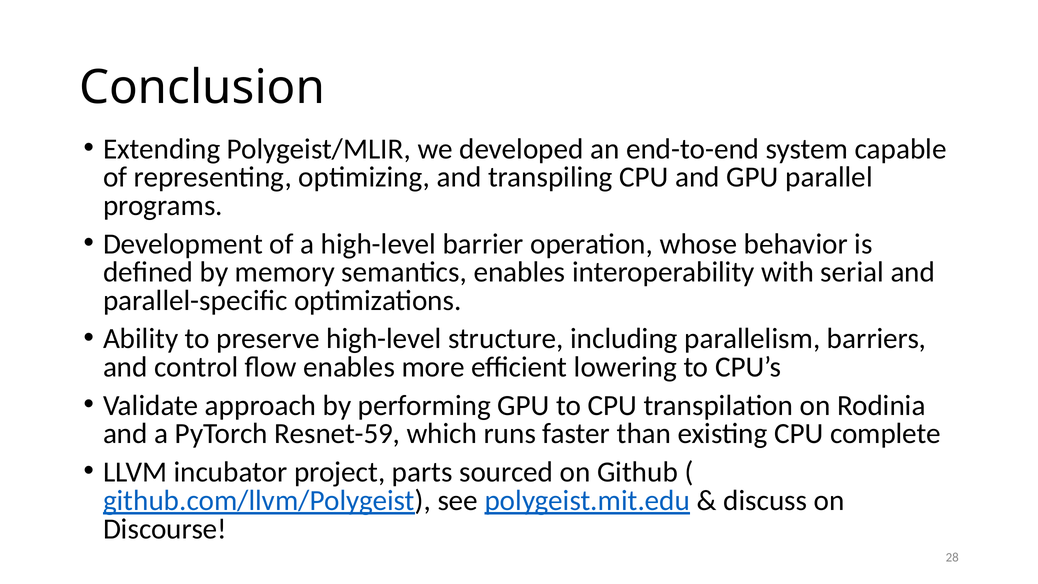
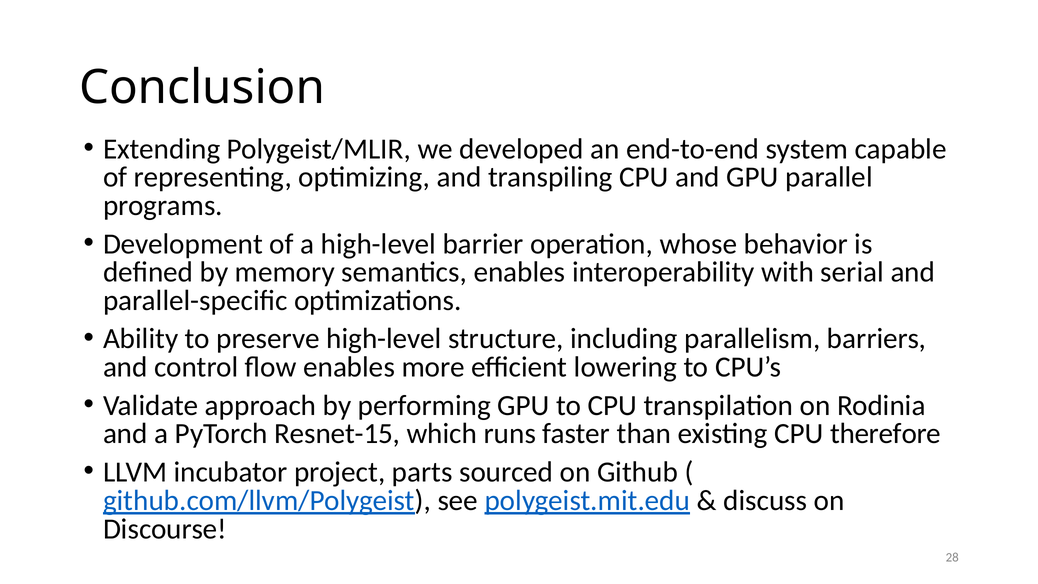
Resnet-59: Resnet-59 -> Resnet-15
complete: complete -> therefore
